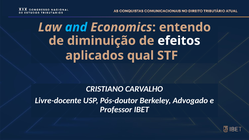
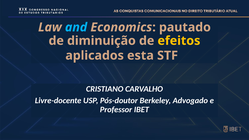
entendo: entendo -> pautado
efeitos colour: white -> yellow
qual: qual -> esta
